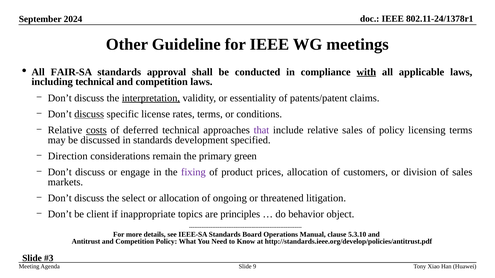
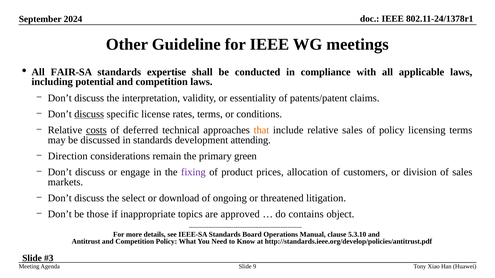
approval: approval -> expertise
with underline: present -> none
including technical: technical -> potential
interpretation underline: present -> none
that colour: purple -> orange
specified: specified -> attending
or allocation: allocation -> download
client: client -> those
principles: principles -> approved
behavior: behavior -> contains
